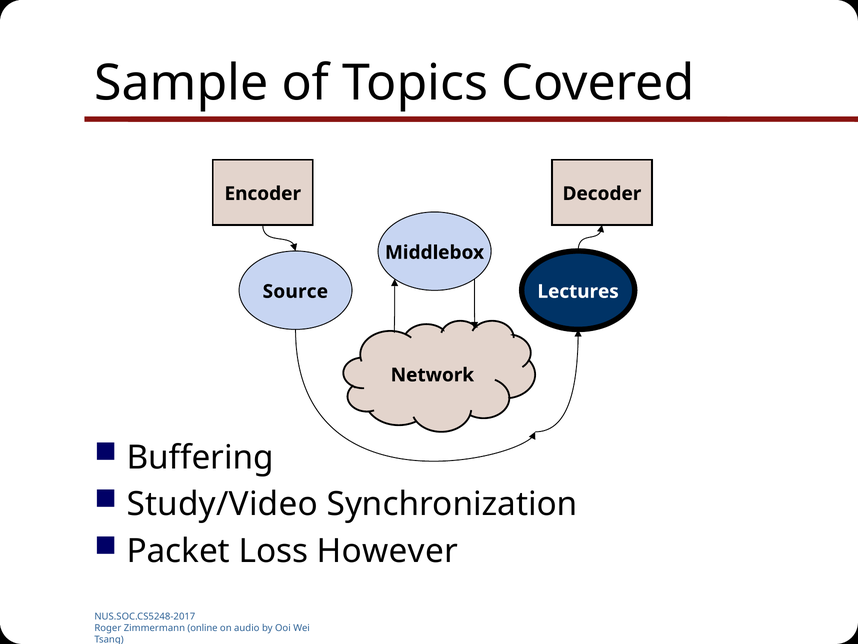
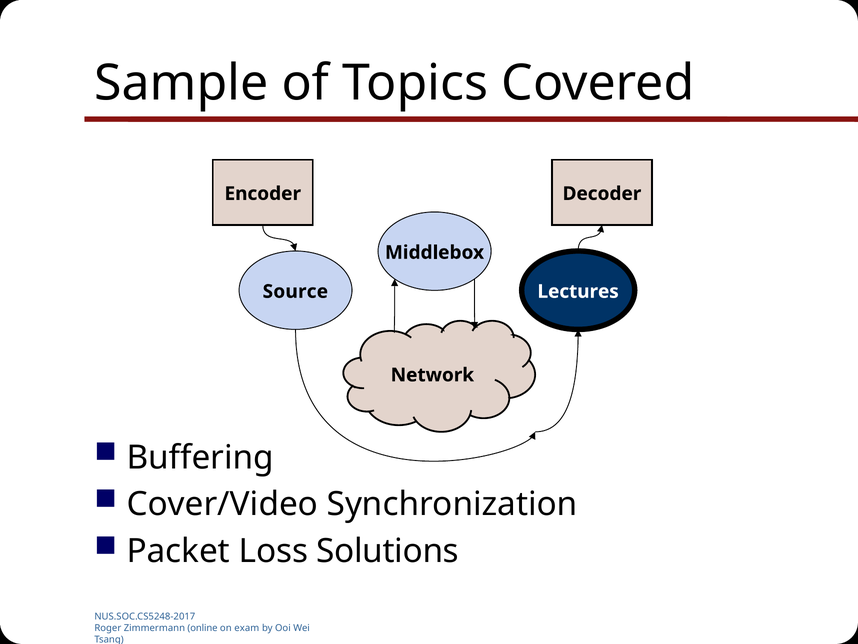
Study/Video: Study/Video -> Cover/Video
However: However -> Solutions
audio: audio -> exam
